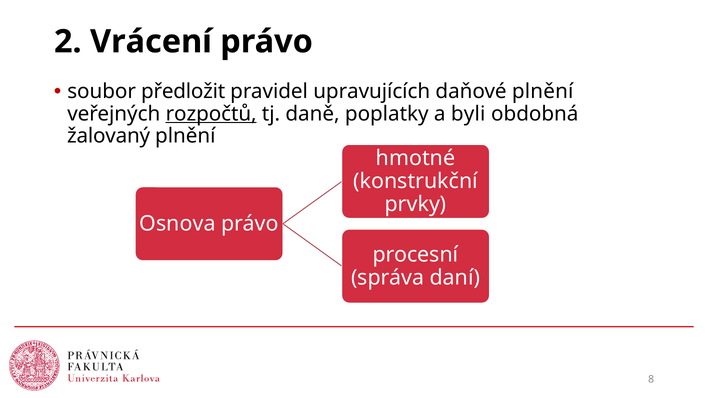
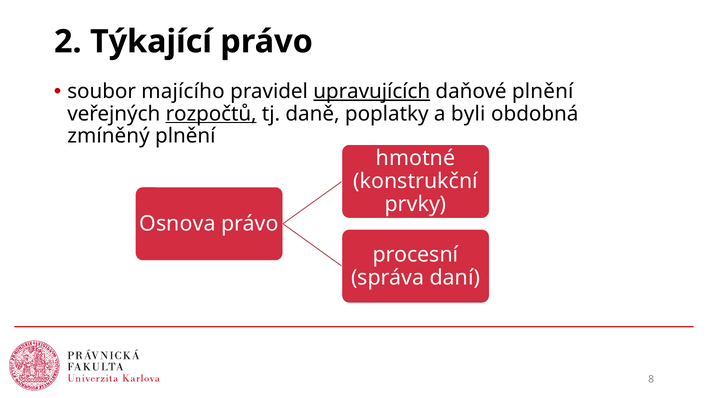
Vrácení: Vrácení -> Týkající
předložit: předložit -> majícího
upravujících underline: none -> present
žalovaný: žalovaný -> zmíněný
